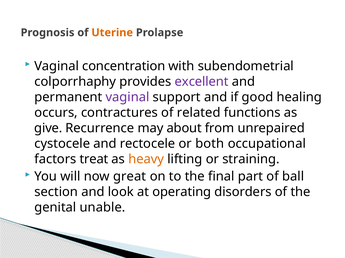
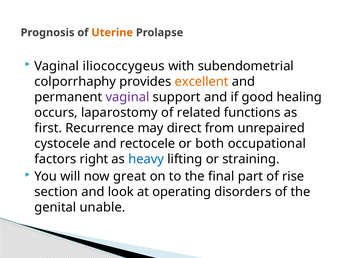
concentration: concentration -> iliococcygeus
excellent colour: purple -> orange
contractures: contractures -> laparostomy
give: give -> first
about: about -> direct
treat: treat -> right
heavy colour: orange -> blue
ball: ball -> rise
